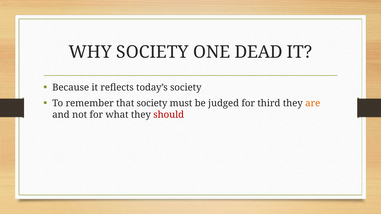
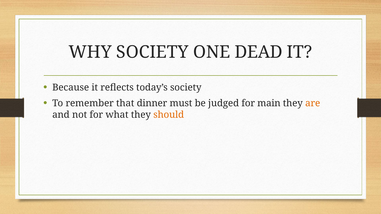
that society: society -> dinner
third: third -> main
should colour: red -> orange
